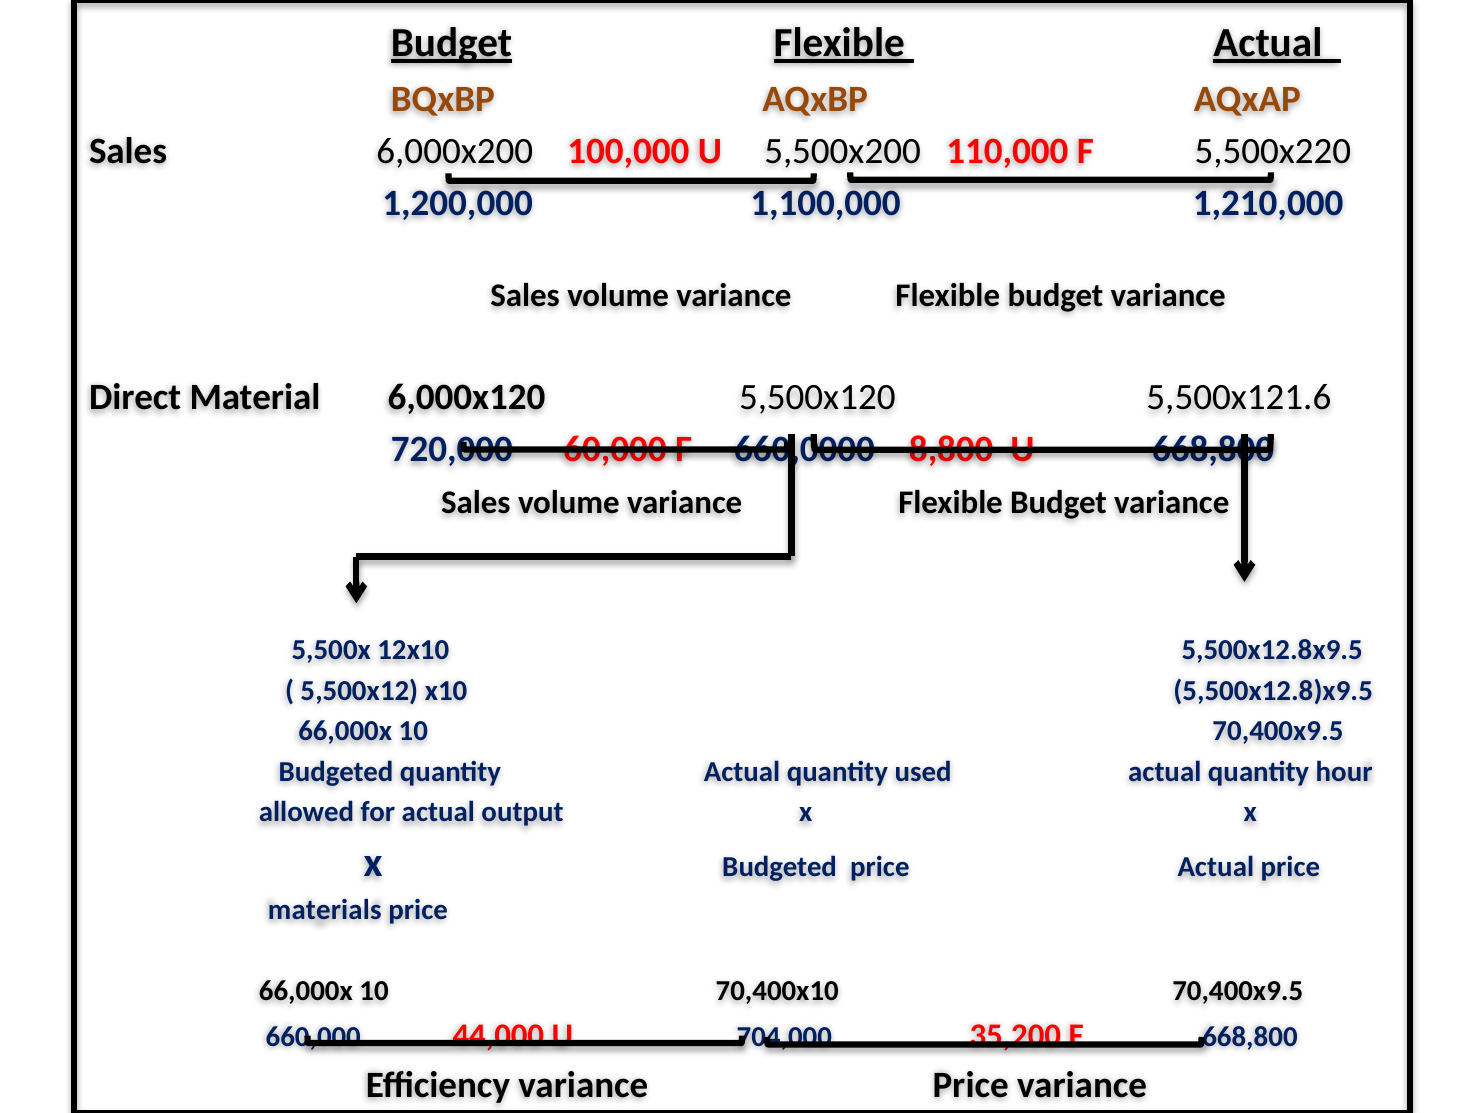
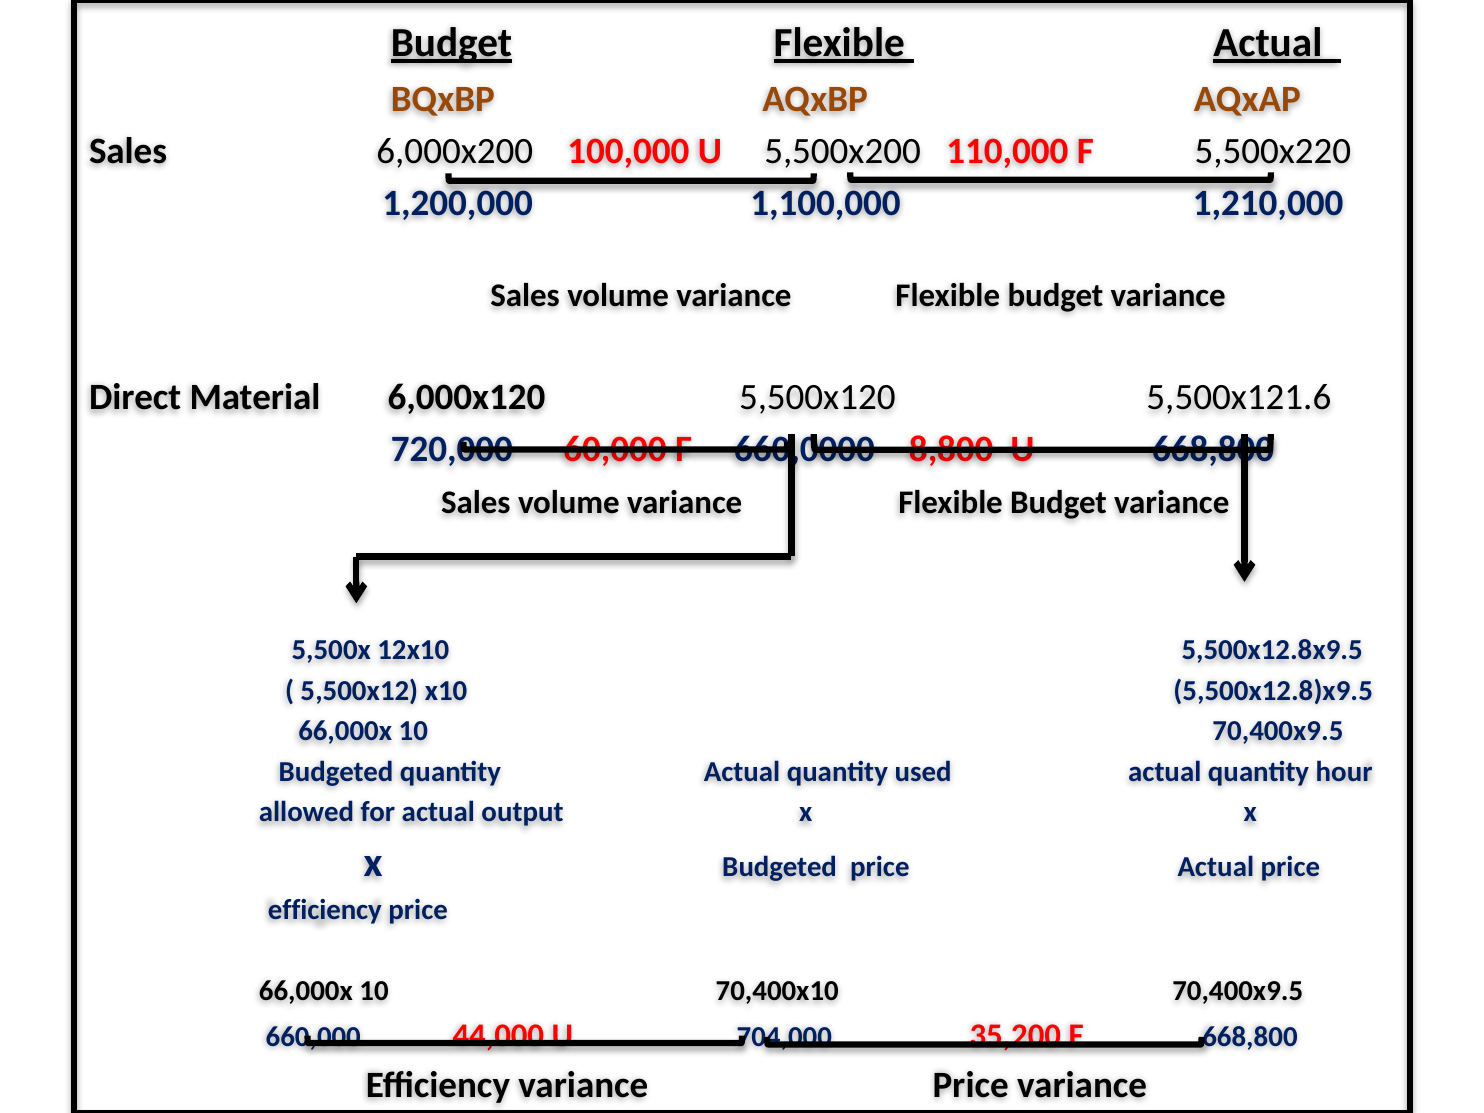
materials at (325, 910): materials -> efficiency
